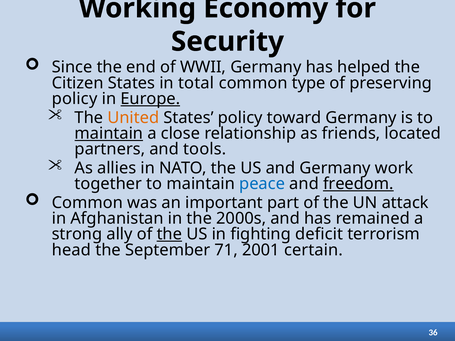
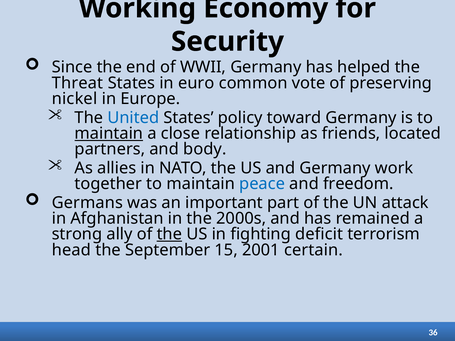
Citizen: Citizen -> Threat
total: total -> euro
type: type -> vote
policy at (75, 99): policy -> nickel
Europe underline: present -> none
United colour: orange -> blue
tools: tools -> body
freedom underline: present -> none
Common at (87, 203): Common -> Germans
71: 71 -> 15
